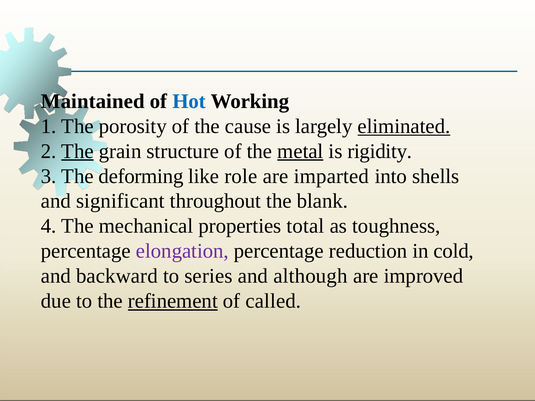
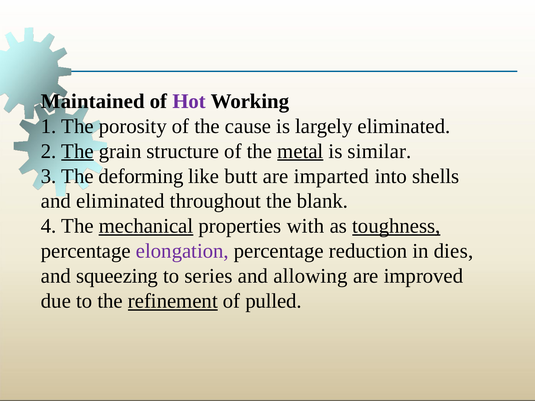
Hot colour: blue -> purple
eliminated at (404, 126) underline: present -> none
rigidity: rigidity -> similar
role: role -> butt
and significant: significant -> eliminated
mechanical underline: none -> present
total: total -> with
toughness underline: none -> present
cold: cold -> dies
backward: backward -> squeezing
although: although -> allowing
called: called -> pulled
